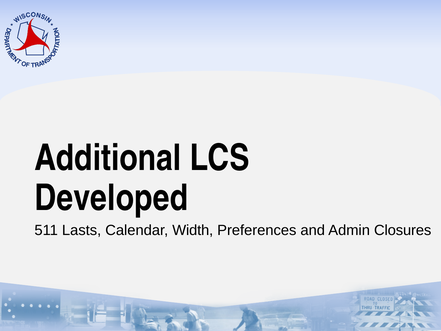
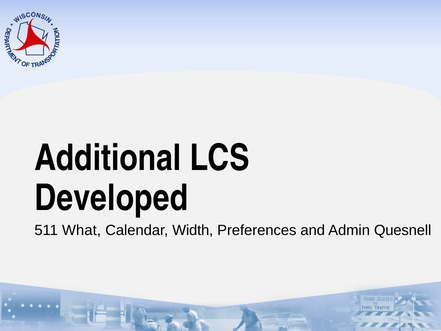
Lasts: Lasts -> What
Closures: Closures -> Quesnell
